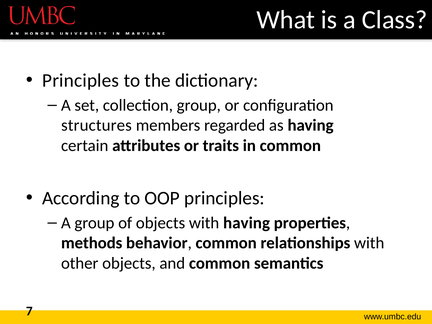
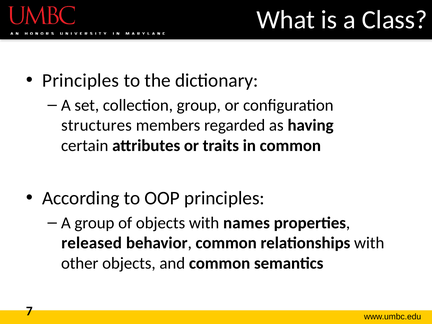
with having: having -> names
methods: methods -> released
